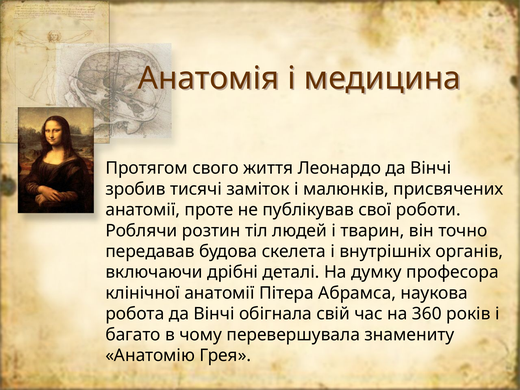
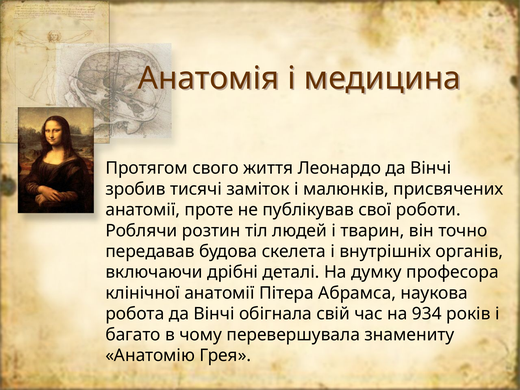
360: 360 -> 934
